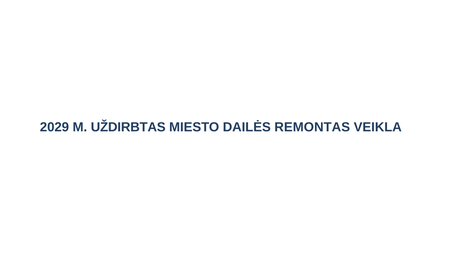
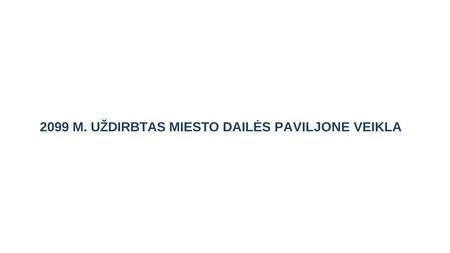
2029: 2029 -> 2099
REMONTAS: REMONTAS -> PAVILJONE
